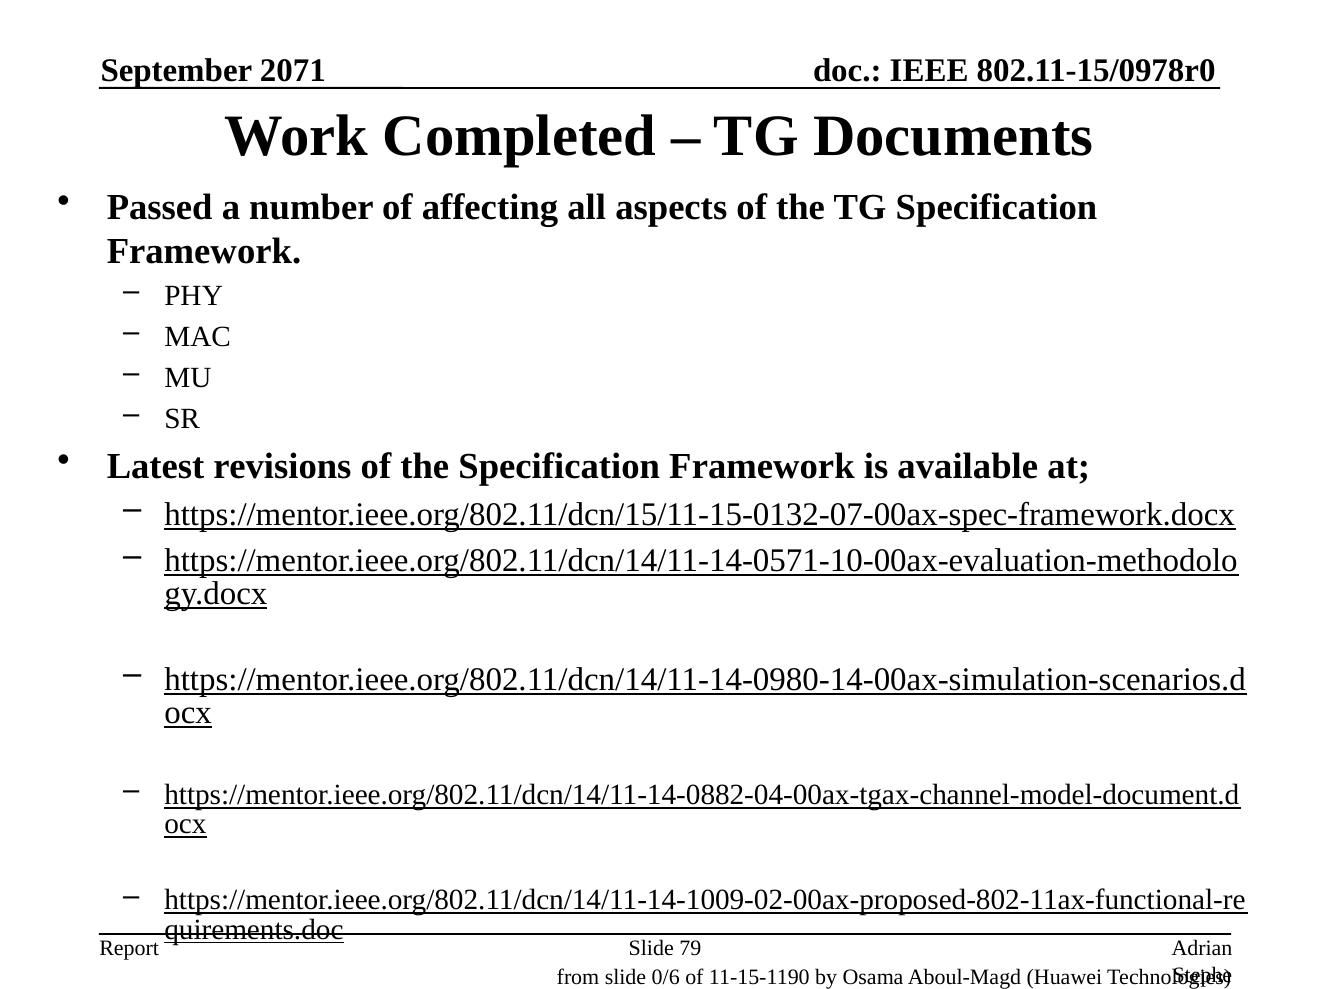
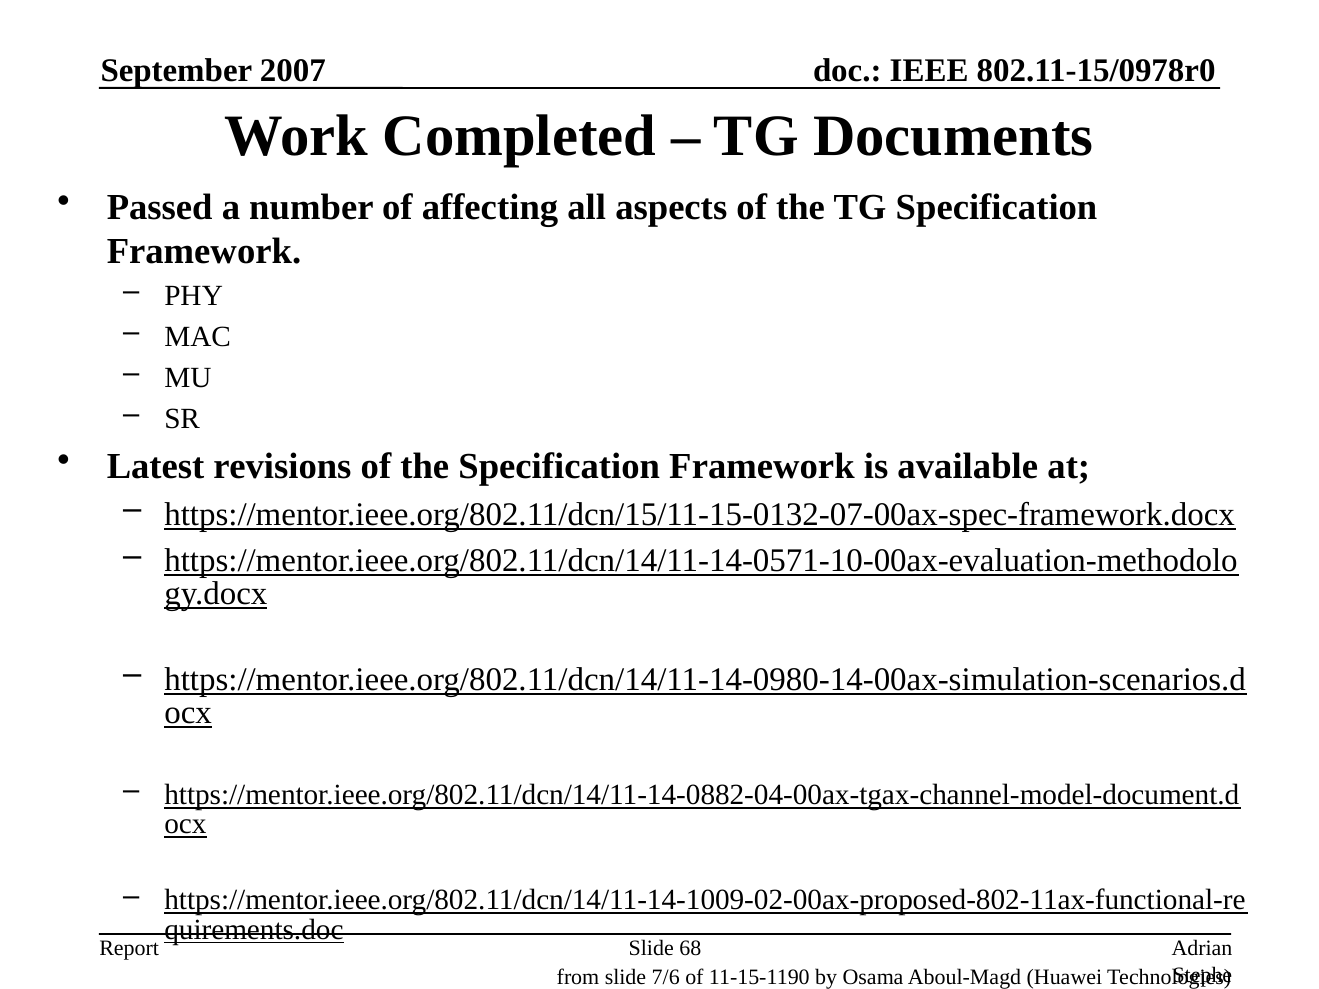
2071: 2071 -> 2007
79: 79 -> 68
0/6: 0/6 -> 7/6
